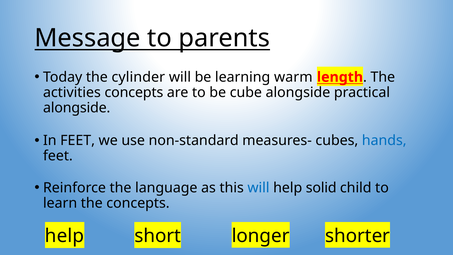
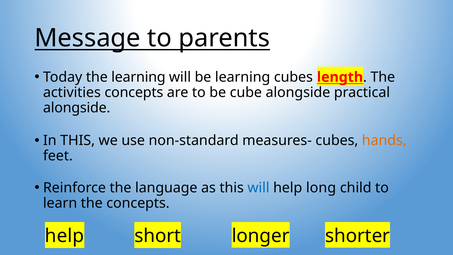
the cylinder: cylinder -> learning
learning warm: warm -> cubes
In FEET: FEET -> THIS
hands colour: blue -> orange
solid: solid -> long
